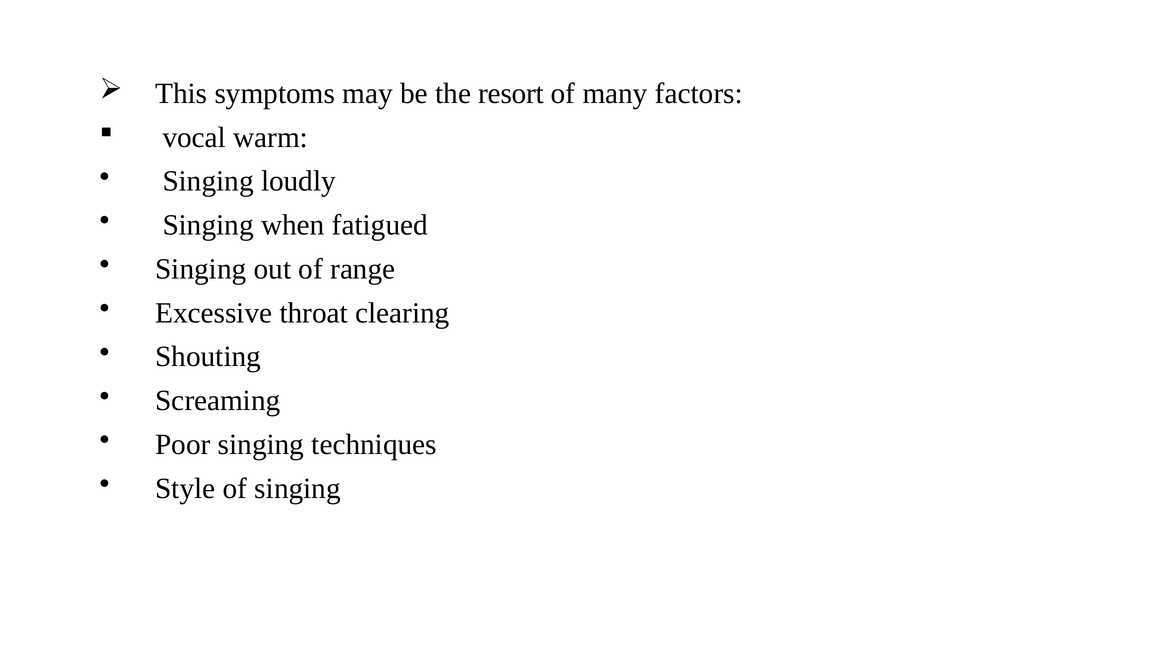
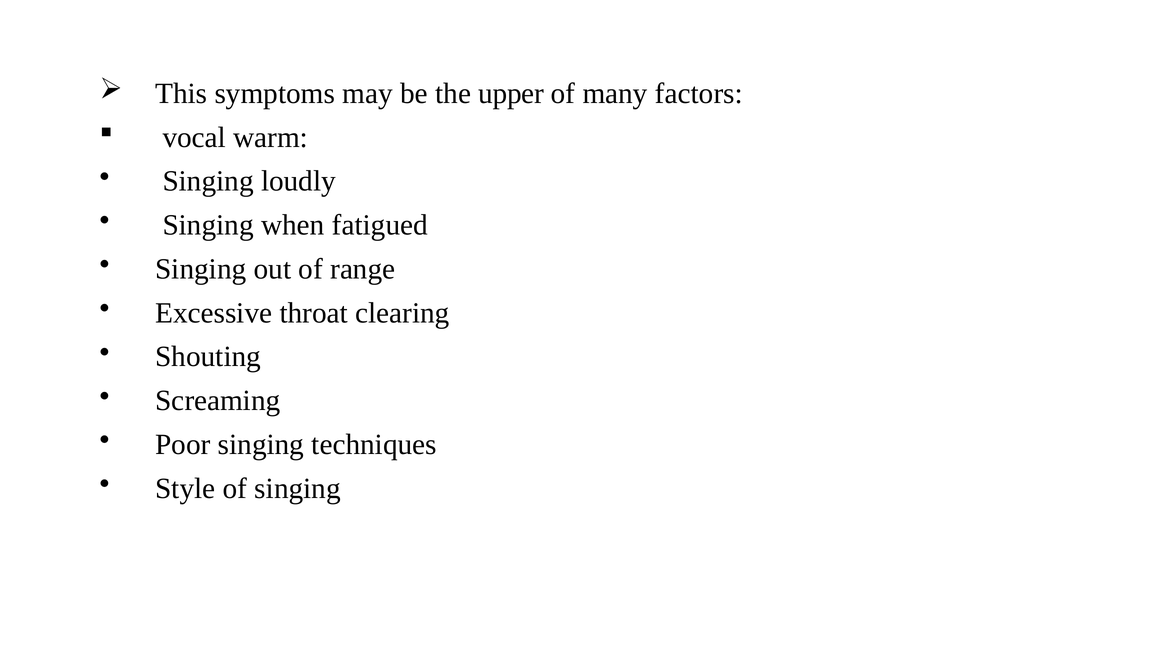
resort: resort -> upper
